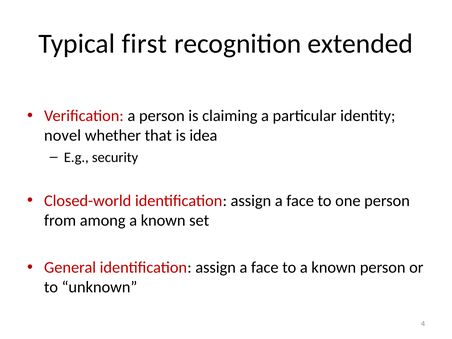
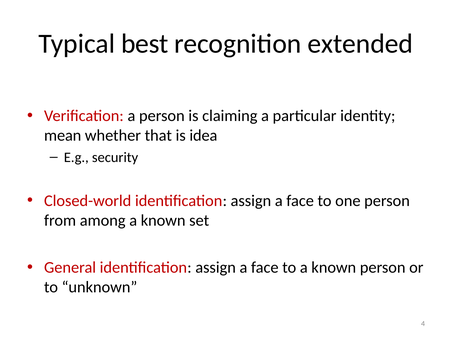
first: first -> best
novel: novel -> mean
